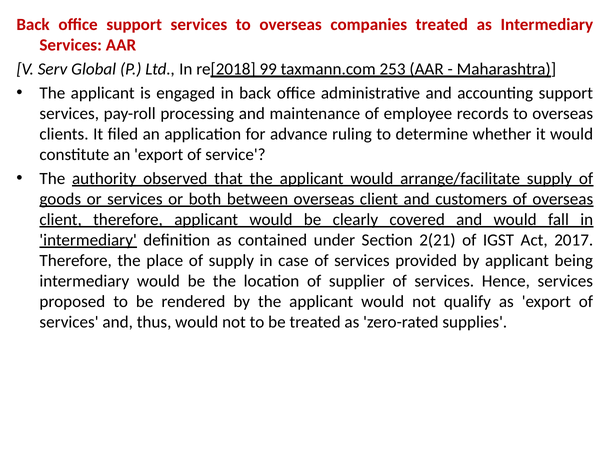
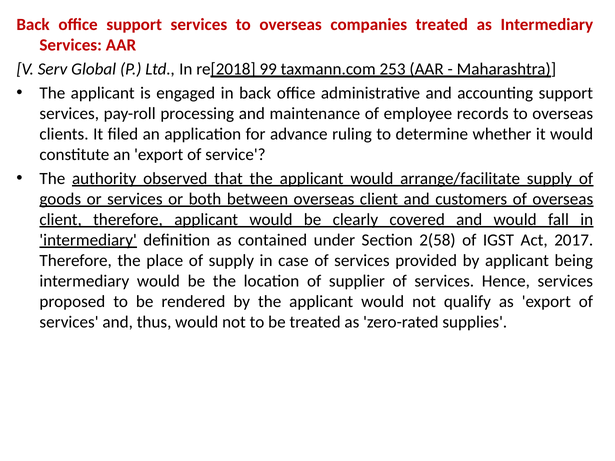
2(21: 2(21 -> 2(58
